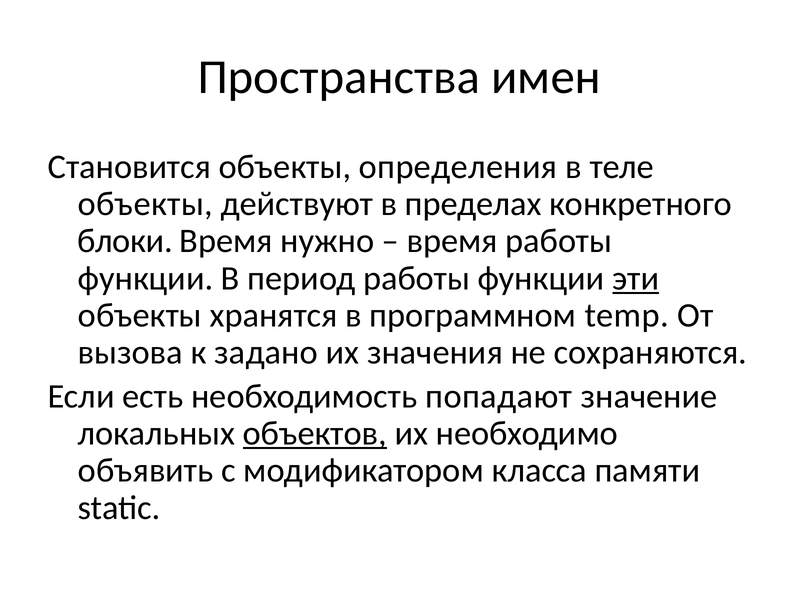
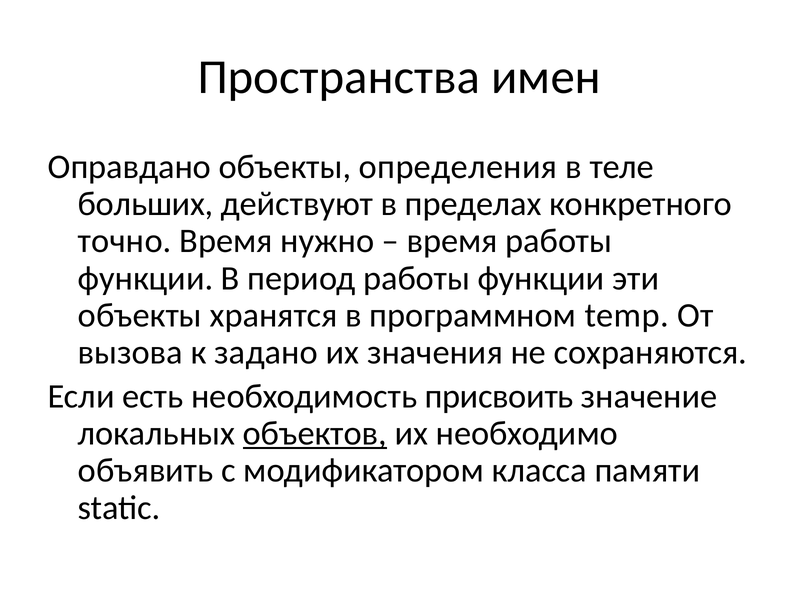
Становится: Становится -> Оправдано
объекты at (145, 204): объекты -> больших
блоки: блоки -> точно
эти underline: present -> none
попадают: попадают -> присвоить
